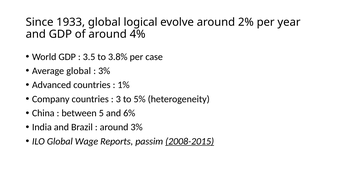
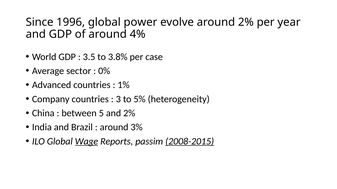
1933: 1933 -> 1996
logical: logical -> power
Average global: global -> sector
3% at (104, 71): 3% -> 0%
and 6%: 6% -> 2%
Wage underline: none -> present
